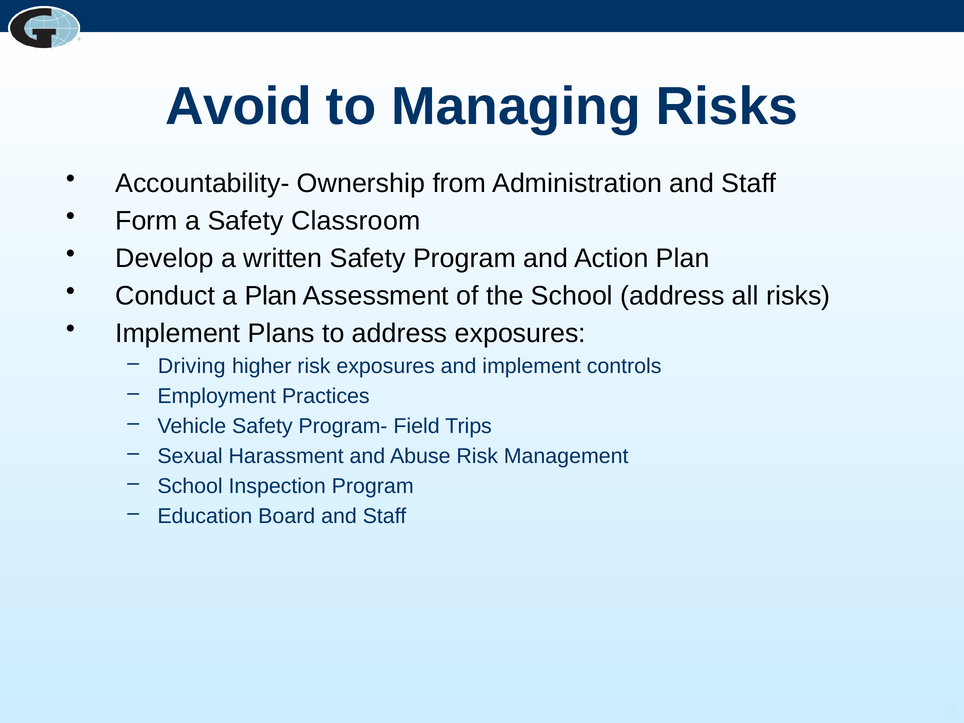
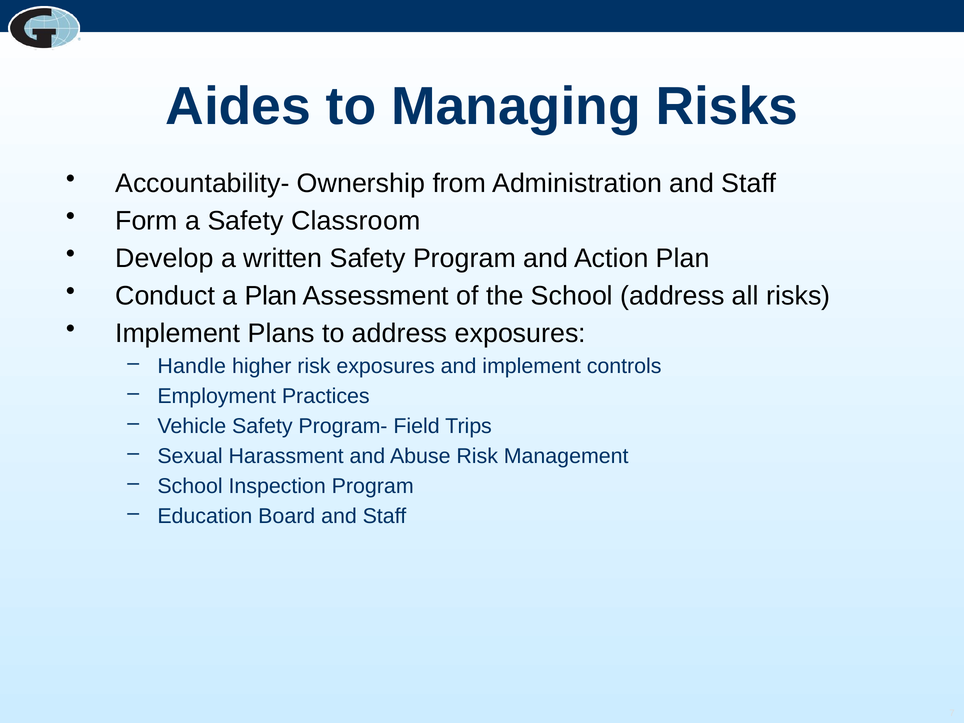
Avoid: Avoid -> Aides
Driving: Driving -> Handle
